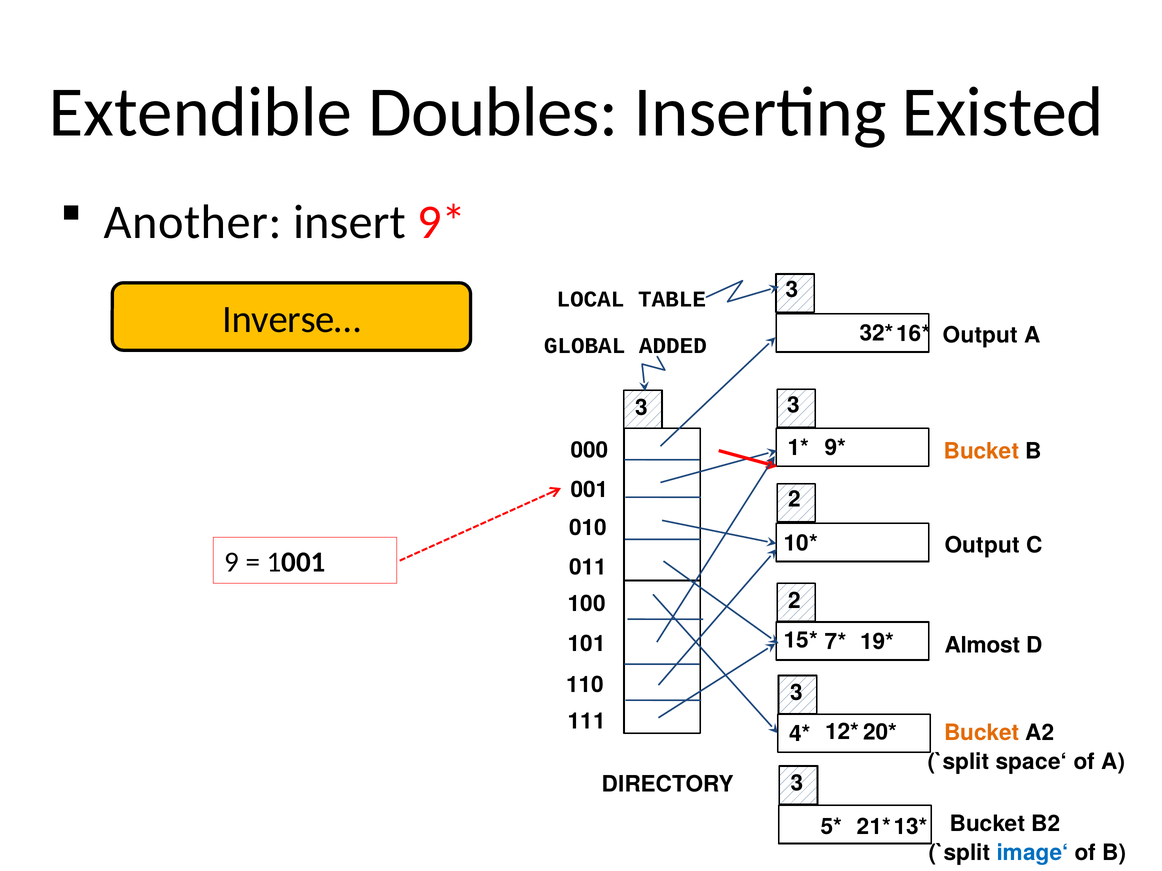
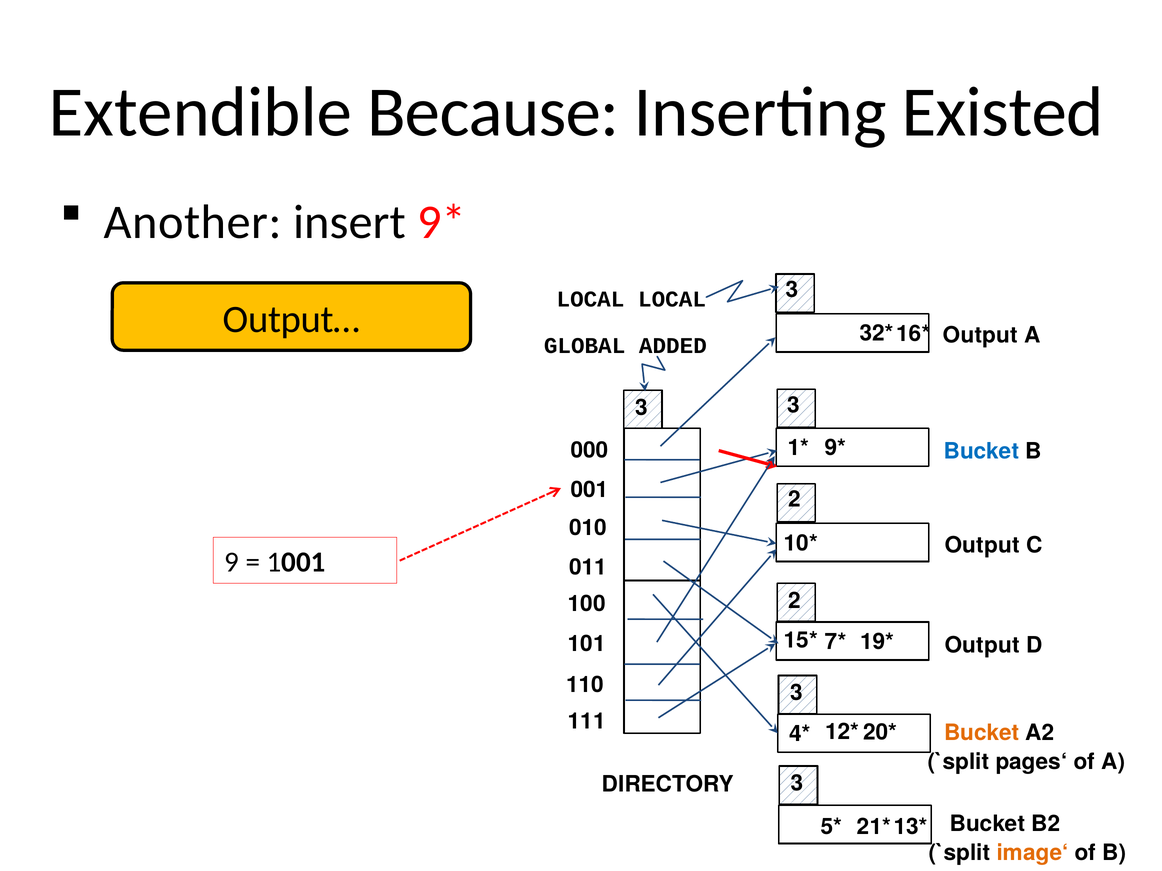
Doubles: Doubles -> Because
LOCAL TABLE: TABLE -> LOCAL
Inverse…: Inverse… -> Output…
Bucket at (981, 452) colour: orange -> blue
Almost at (982, 646): Almost -> Output
space‘: space‘ -> pages‘
image‘ colour: blue -> orange
